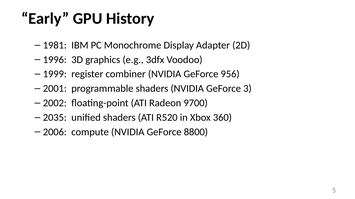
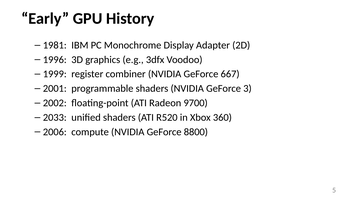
956: 956 -> 667
2035: 2035 -> 2033
